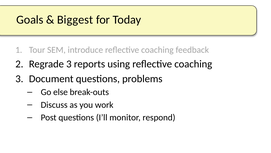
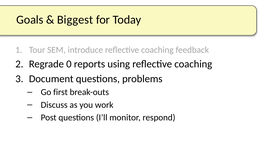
Regrade 3: 3 -> 0
else: else -> first
